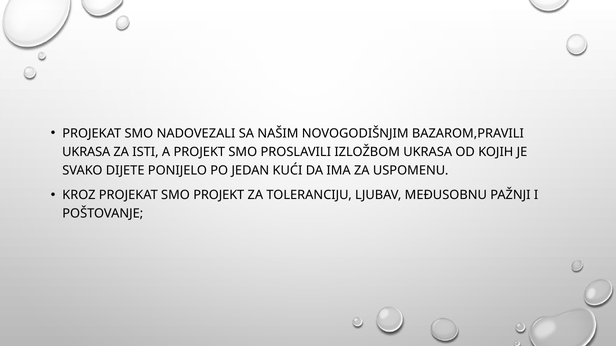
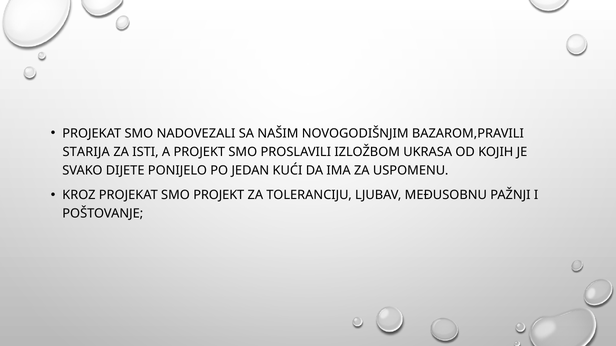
UKRASA at (86, 152): UKRASA -> STARIJA
